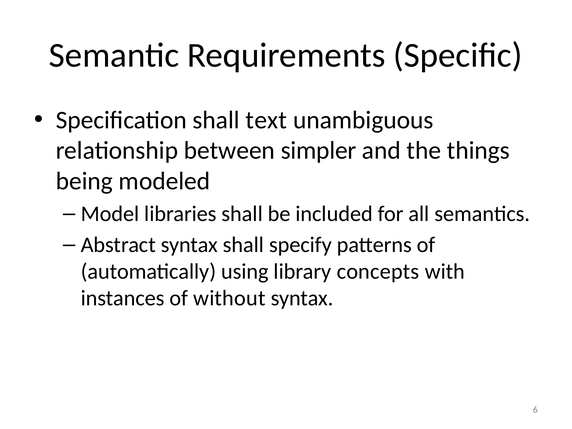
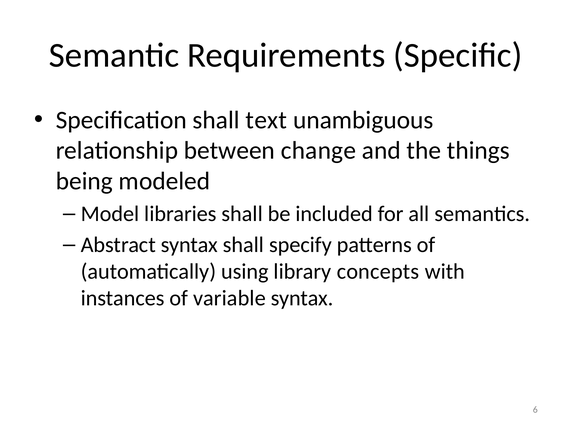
simpler: simpler -> change
without: without -> variable
